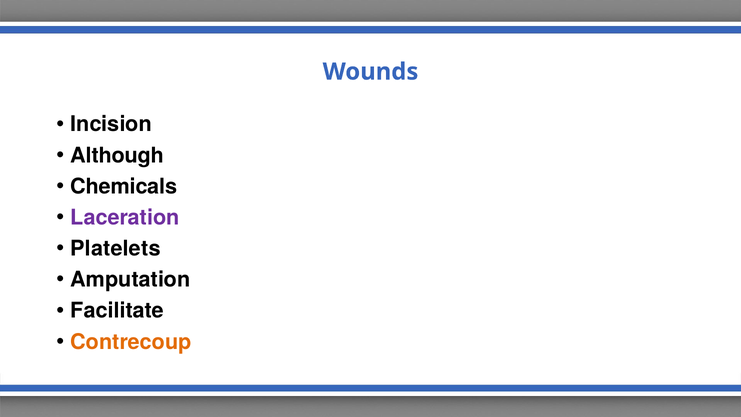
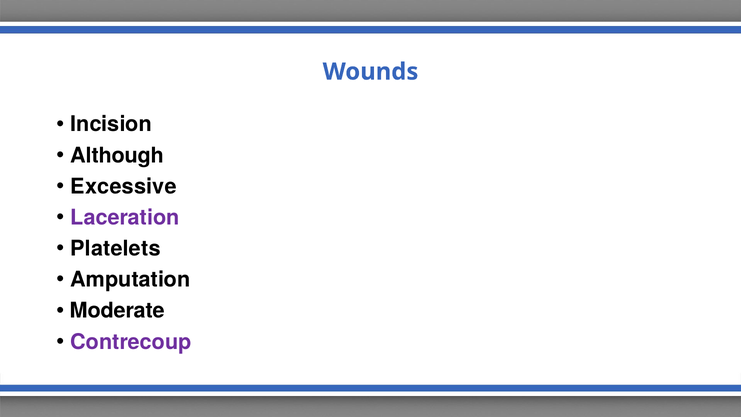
Chemicals: Chemicals -> Excessive
Facilitate: Facilitate -> Moderate
Contrecoup colour: orange -> purple
